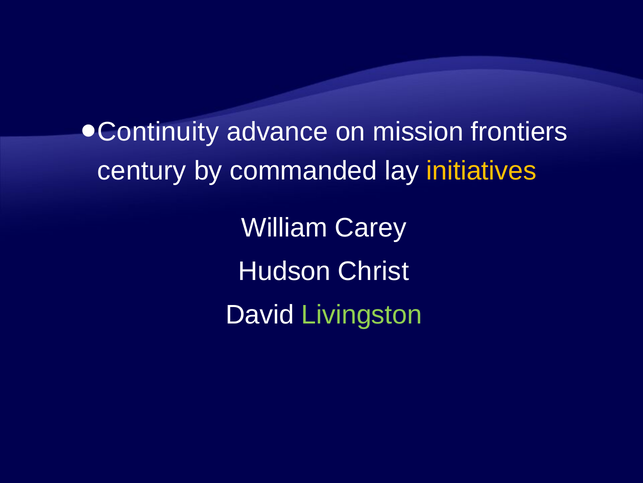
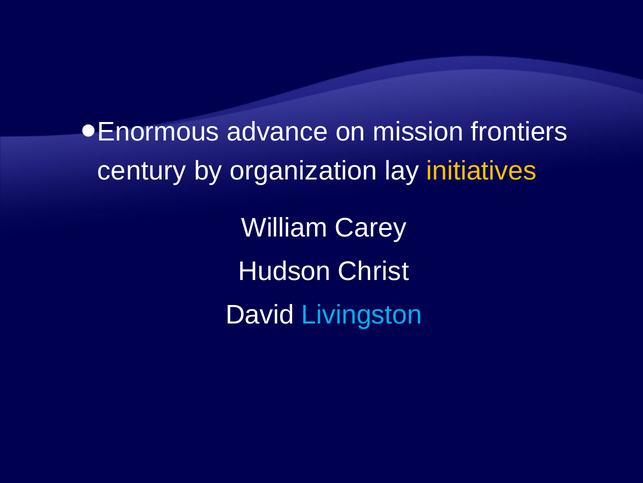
Continuity: Continuity -> Enormous
commanded: commanded -> organization
Livingston colour: light green -> light blue
